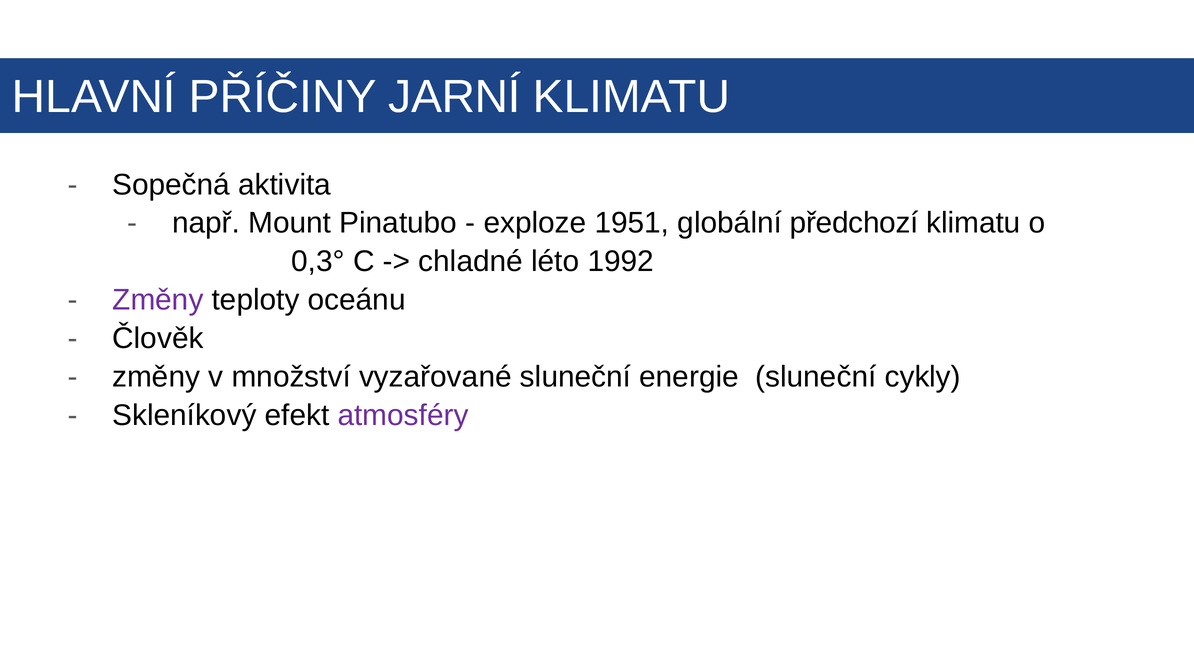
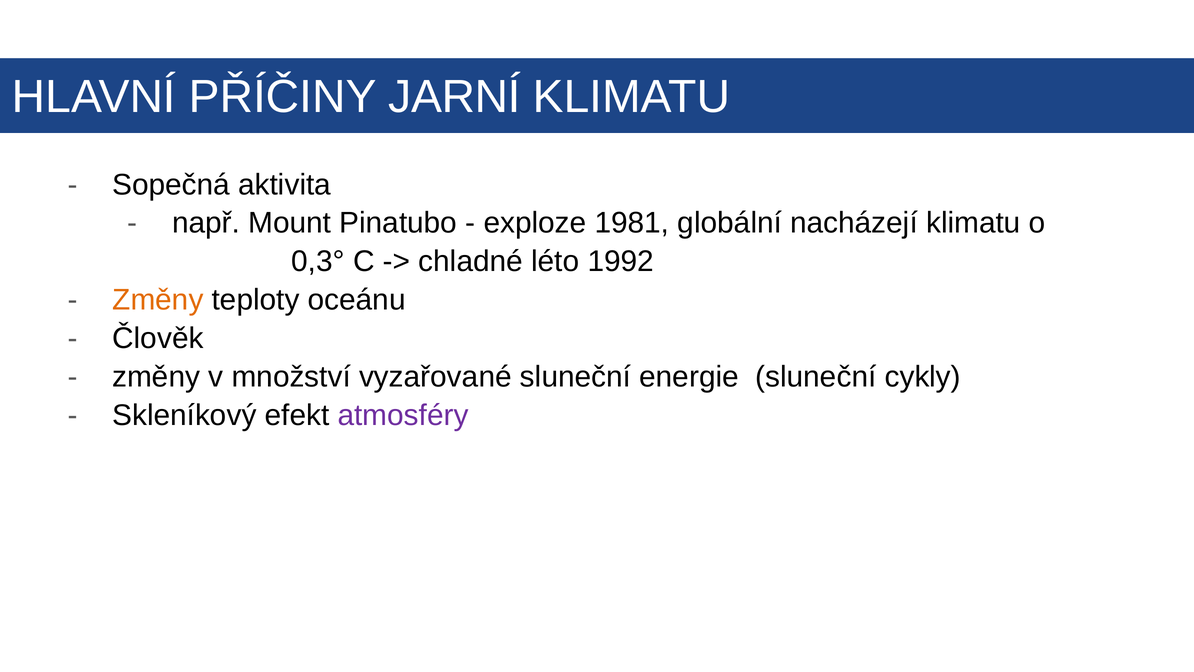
1951: 1951 -> 1981
předchozí: předchozí -> nacházejí
Změny at (158, 300) colour: purple -> orange
